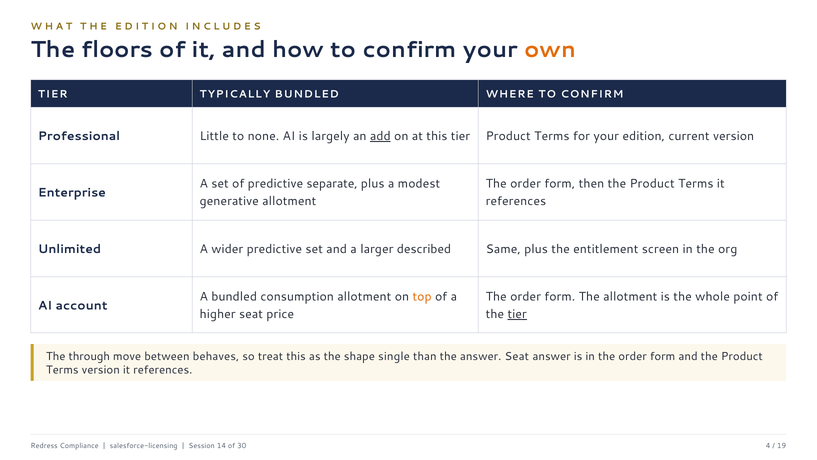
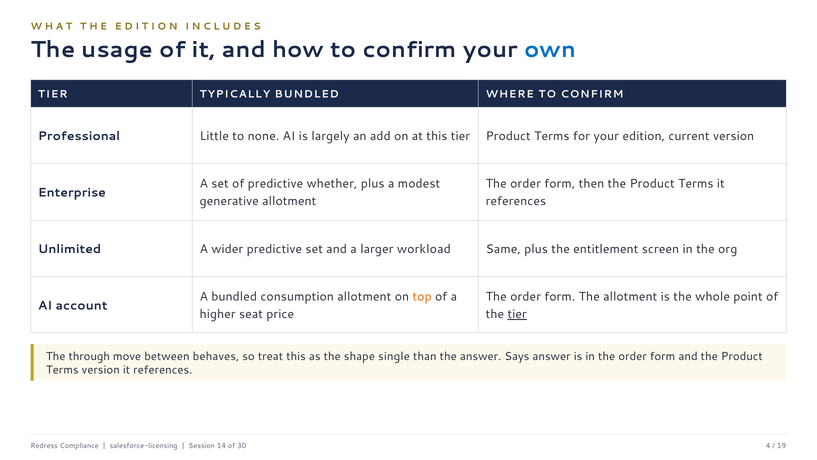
floors: floors -> usage
own colour: orange -> blue
add underline: present -> none
separate: separate -> whether
described: described -> workload
answer Seat: Seat -> Says
